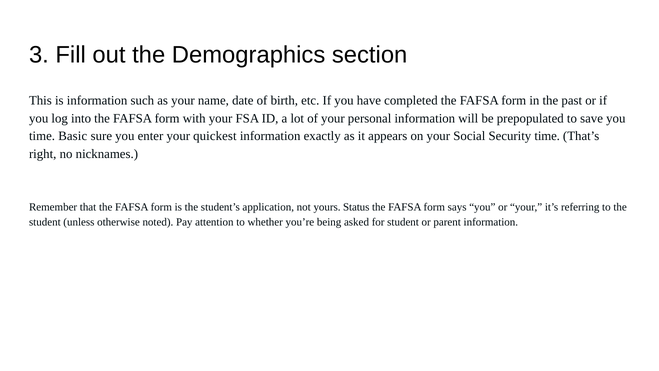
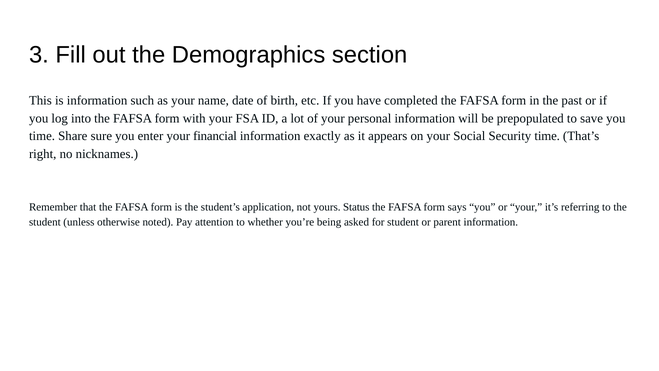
Basic: Basic -> Share
quickest: quickest -> financial
